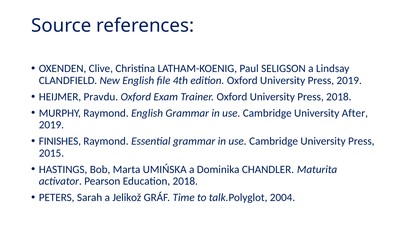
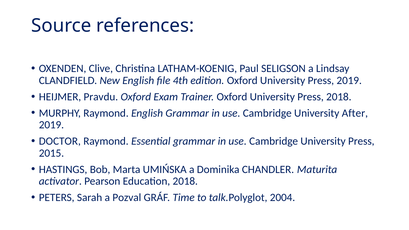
FINISHES: FINISHES -> DOCTOR
Jelikož: Jelikož -> Pozval
